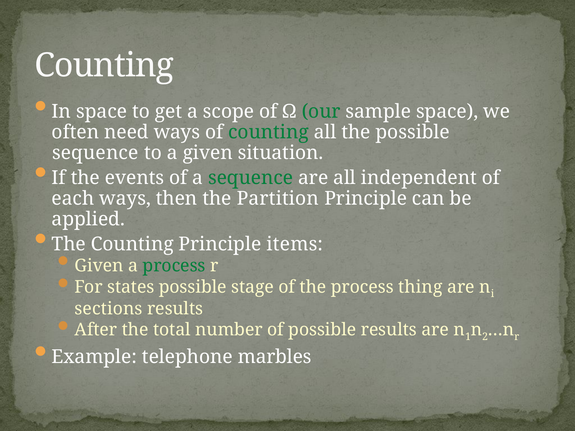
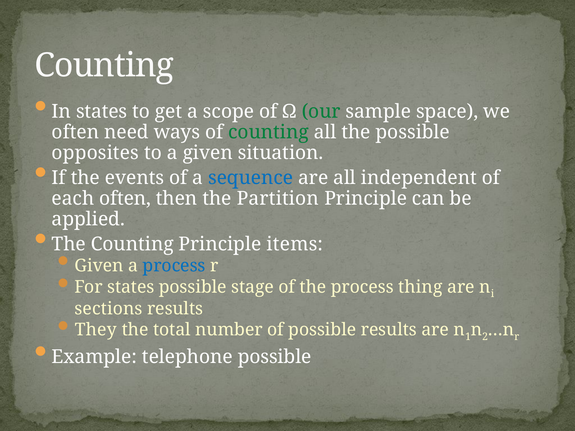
In space: space -> states
sequence at (95, 153): sequence -> opposites
sequence at (251, 178) colour: green -> blue
each ways: ways -> often
process at (174, 266) colour: green -> blue
After: After -> They
telephone marbles: marbles -> possible
